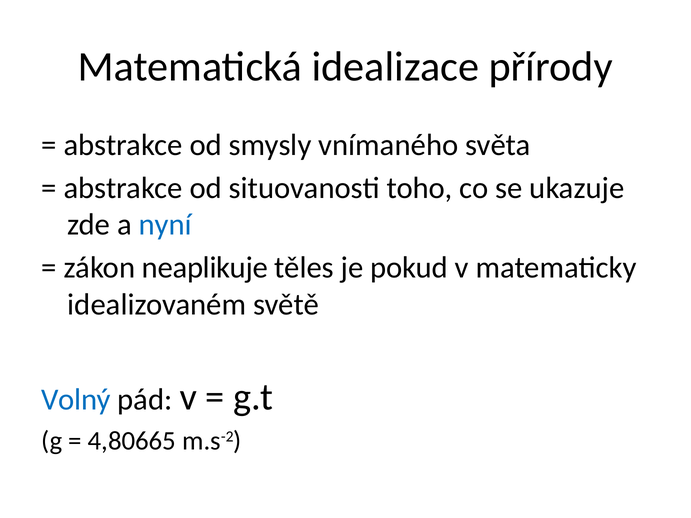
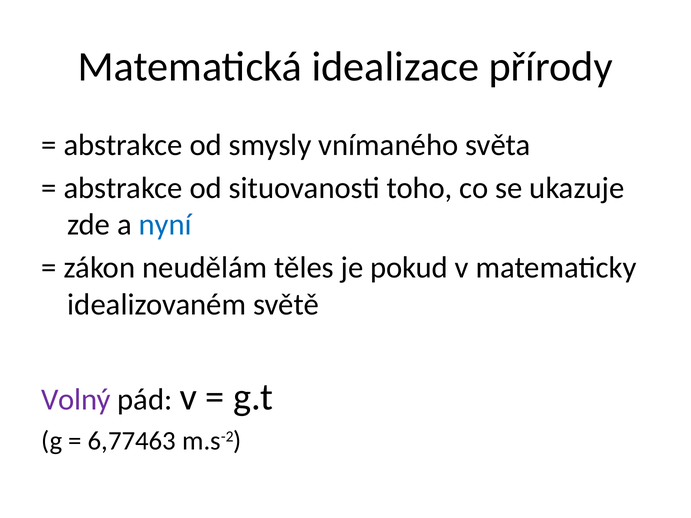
neaplikuje: neaplikuje -> neudělám
Volný colour: blue -> purple
4,80665: 4,80665 -> 6,77463
